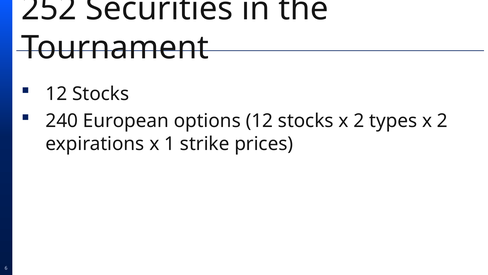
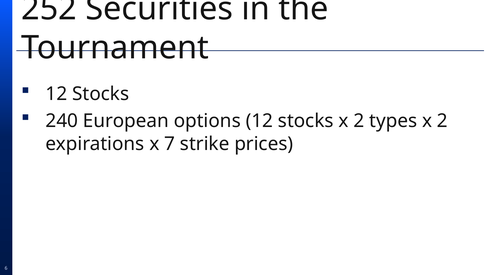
1: 1 -> 7
